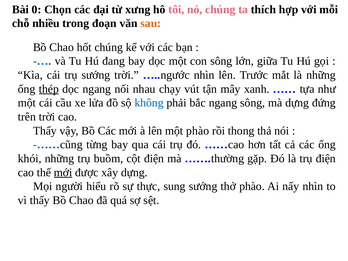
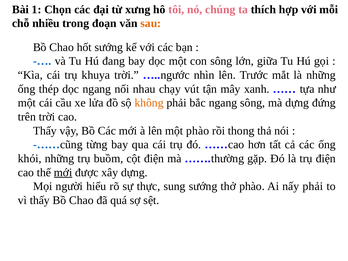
0: 0 -> 1
hốt chúng: chúng -> sướng
trụ sướng: sướng -> khuya
thép underline: present -> none
không colour: blue -> orange
nấy nhìn: nhìn -> phải
